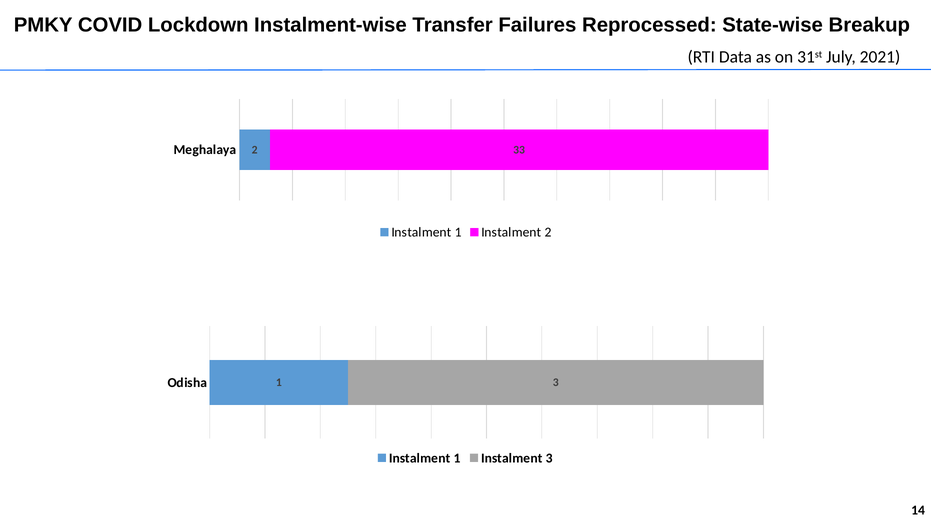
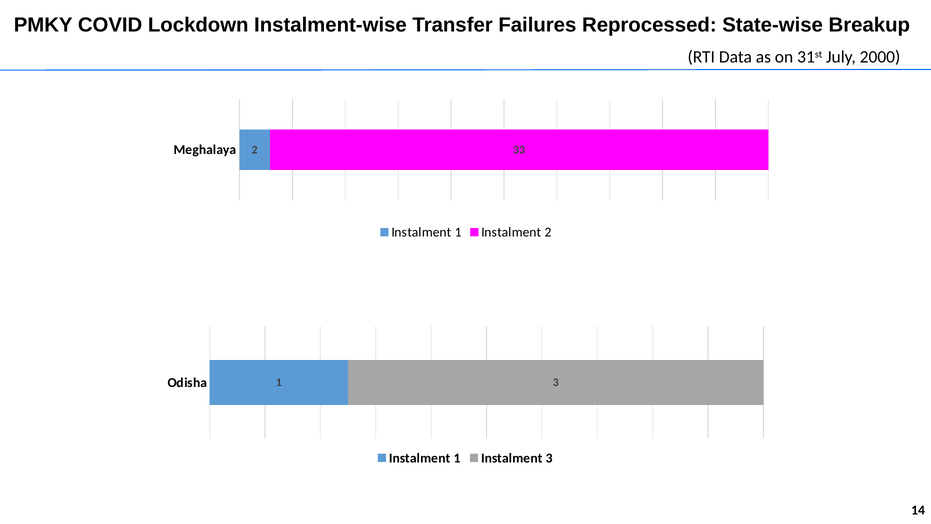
2021: 2021 -> 2000
